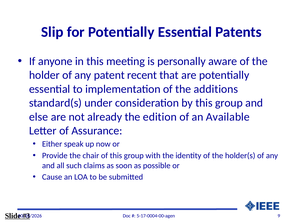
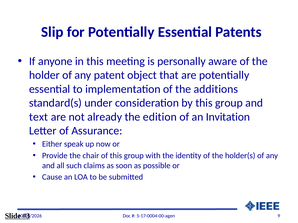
recent: recent -> object
else: else -> text
Available: Available -> Invitation
